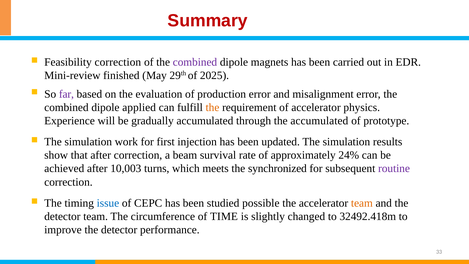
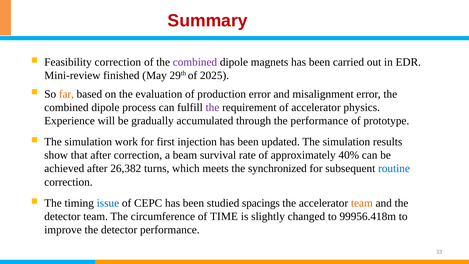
far colour: purple -> orange
applied: applied -> process
the at (212, 107) colour: orange -> purple
the accumulated: accumulated -> performance
24%: 24% -> 40%
10,003: 10,003 -> 26,382
routine colour: purple -> blue
possible: possible -> spacings
32492.418m: 32492.418m -> 99956.418m
